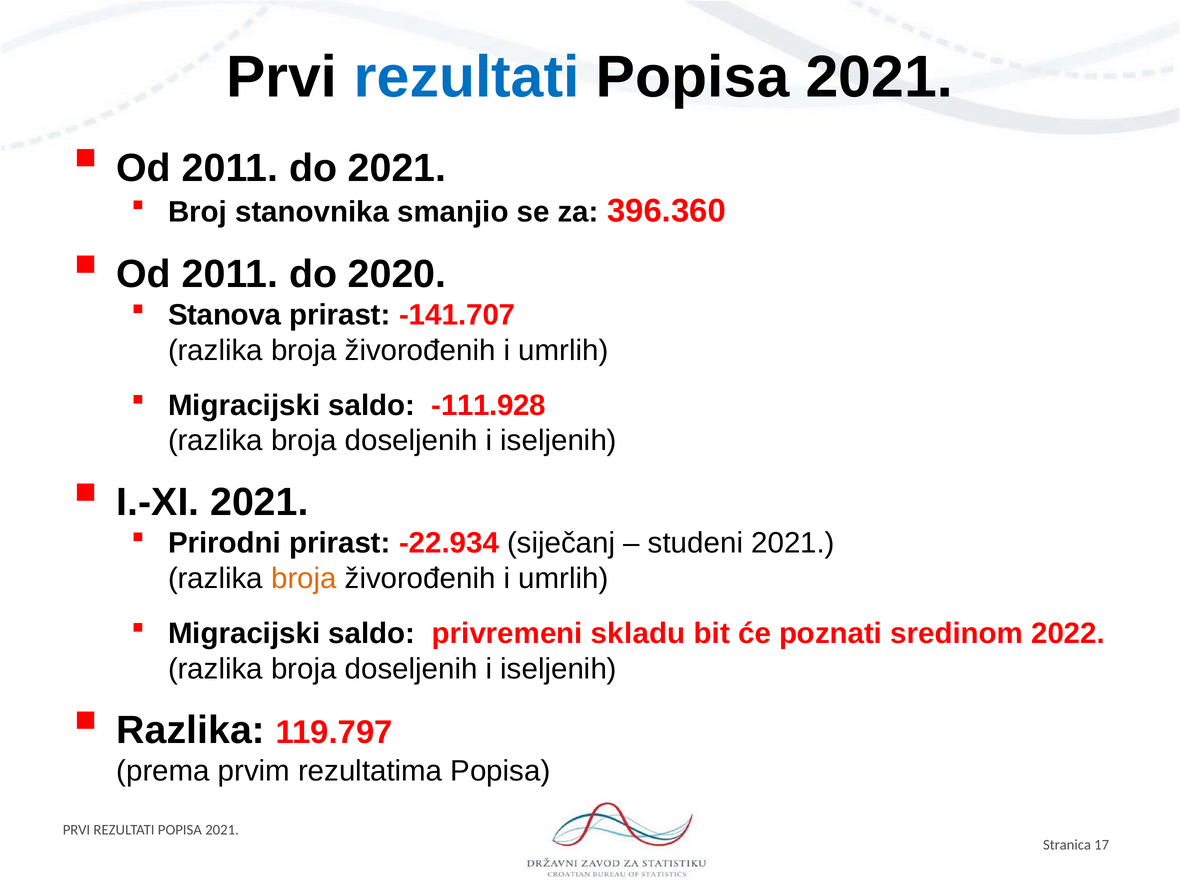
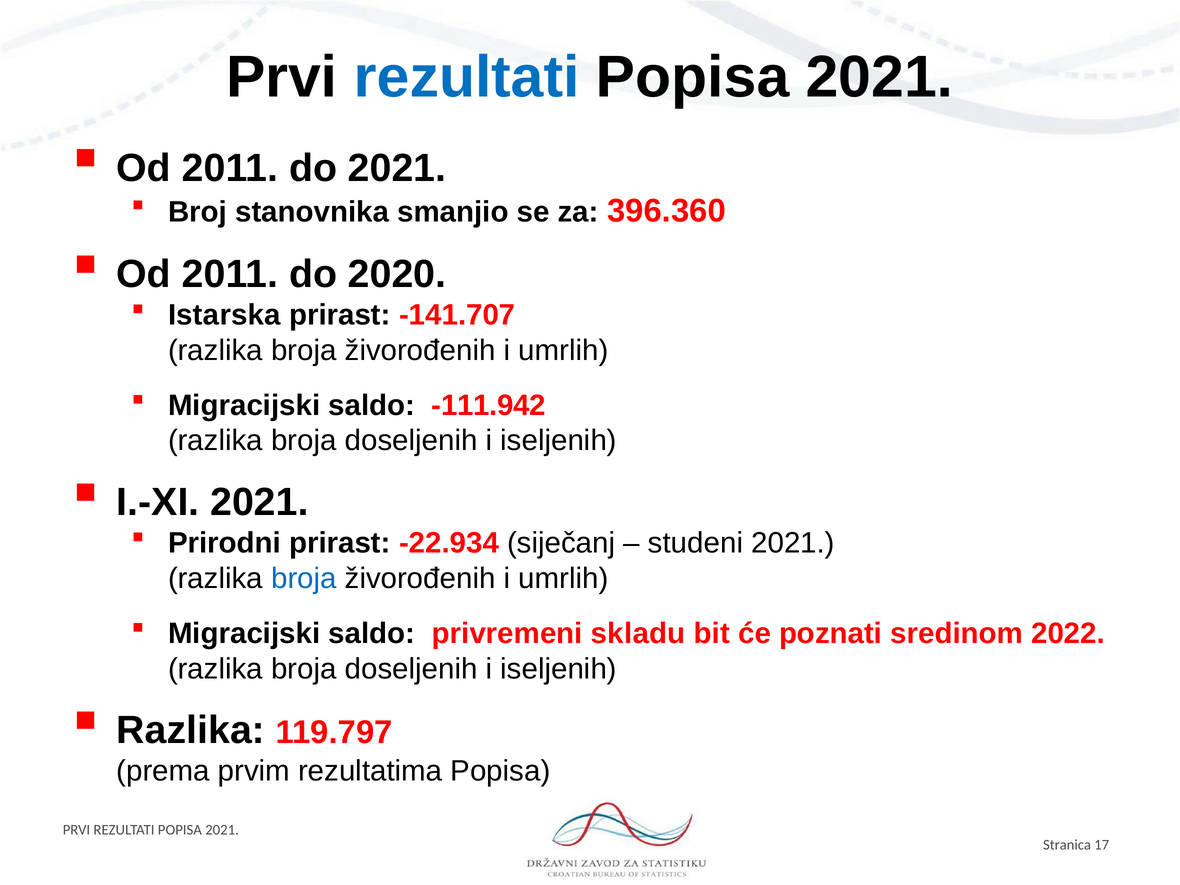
Stanova: Stanova -> Istarska
-111.928: -111.928 -> -111.942
broja at (304, 578) colour: orange -> blue
